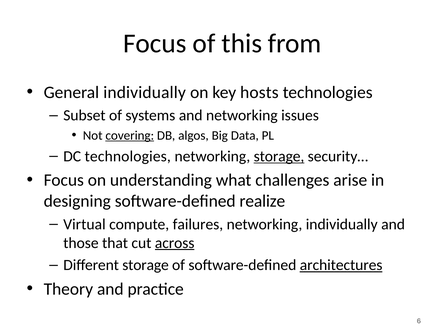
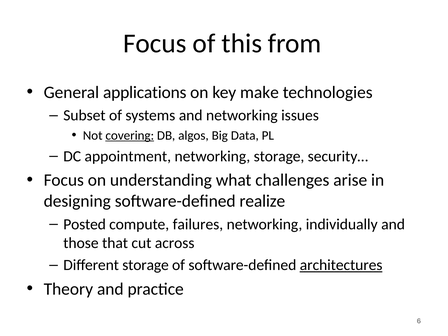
General individually: individually -> applications
hosts: hosts -> make
DC technologies: technologies -> appointment
storage at (279, 156) underline: present -> none
Virtual: Virtual -> Posted
across underline: present -> none
